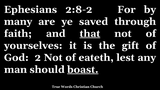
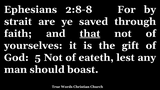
2:8-2: 2:8-2 -> 2:8-8
many: many -> strait
2: 2 -> 5
boast underline: present -> none
